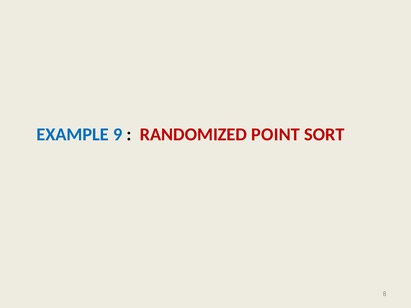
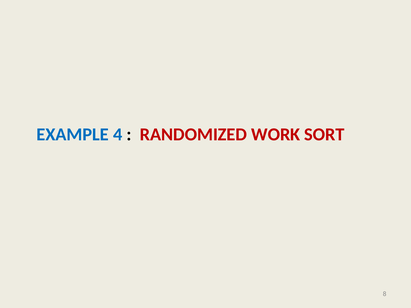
9: 9 -> 4
POINT: POINT -> WORK
